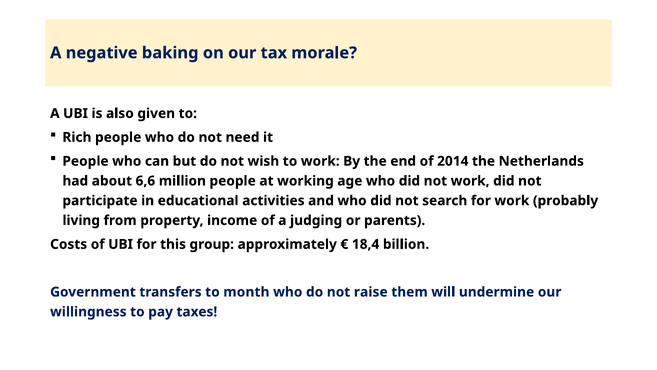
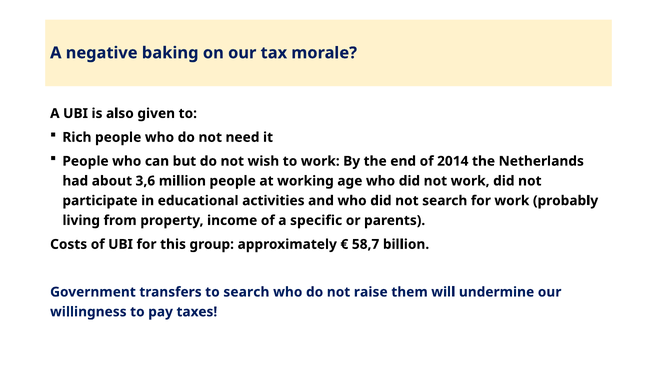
6,6: 6,6 -> 3,6
judging: judging -> specific
18,4: 18,4 -> 58,7
to month: month -> search
